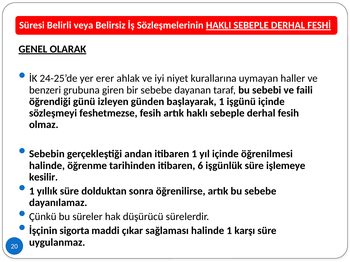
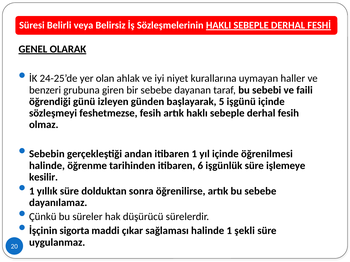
erer: erer -> olan
başlayarak 1: 1 -> 5
karşı: karşı -> şekli
